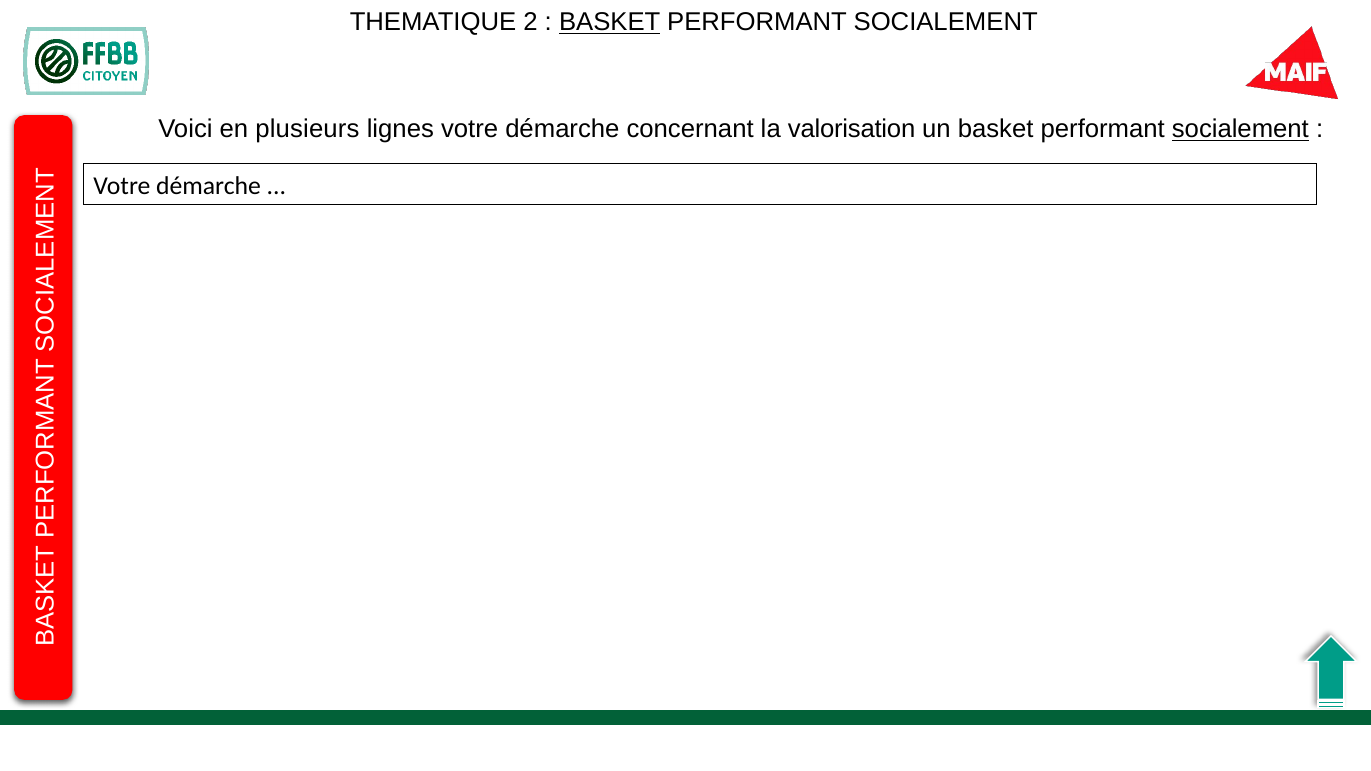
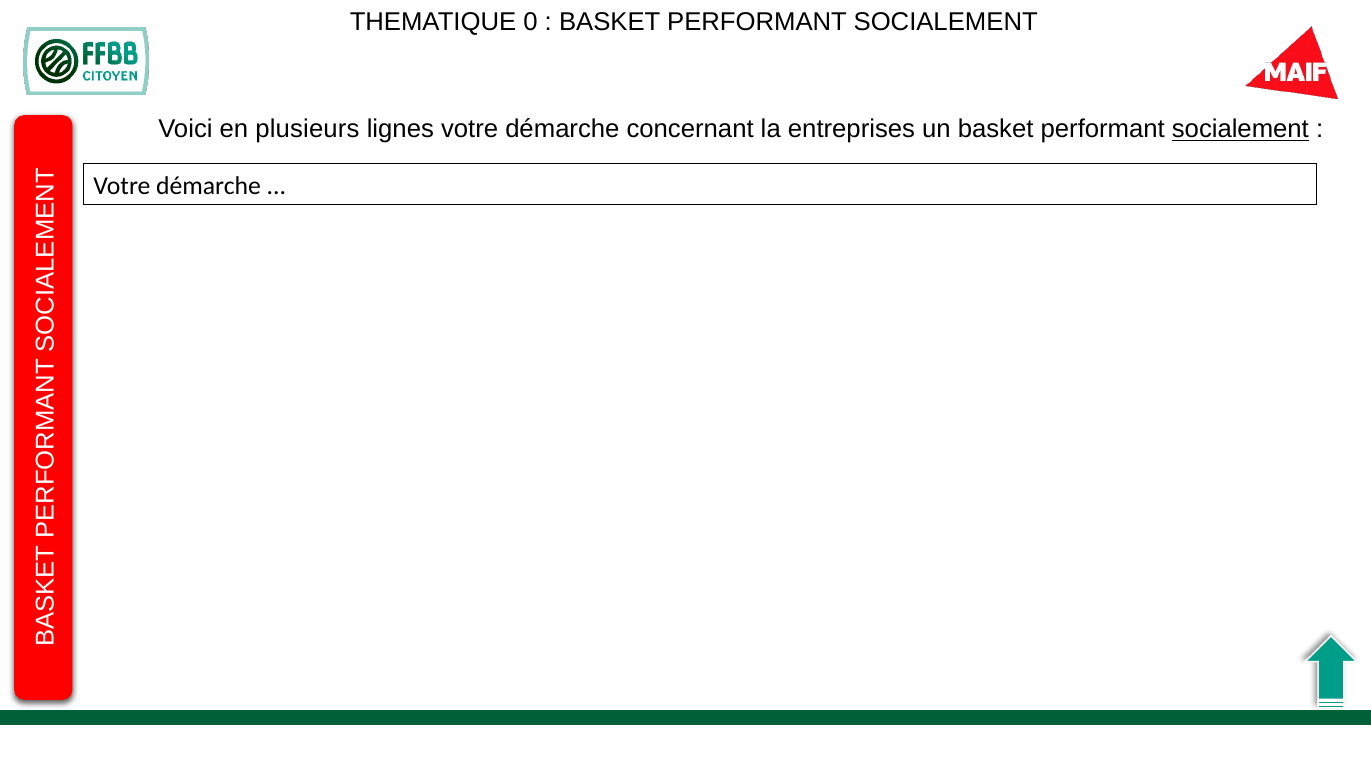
2: 2 -> 0
BASKET at (610, 22) underline: present -> none
valorisation: valorisation -> entreprises
